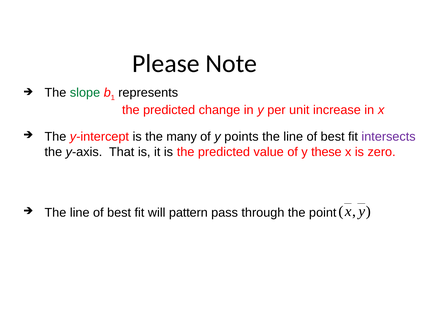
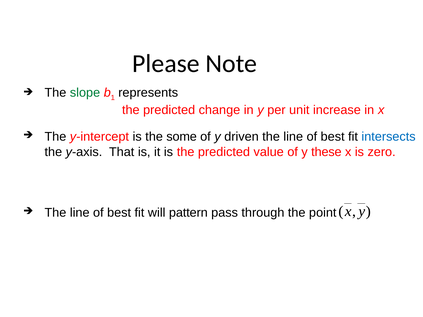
many: many -> some
points: points -> driven
intersects colour: purple -> blue
